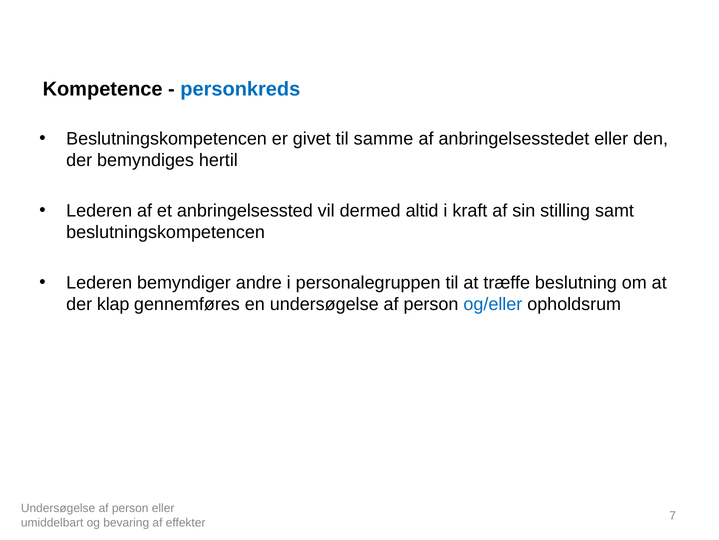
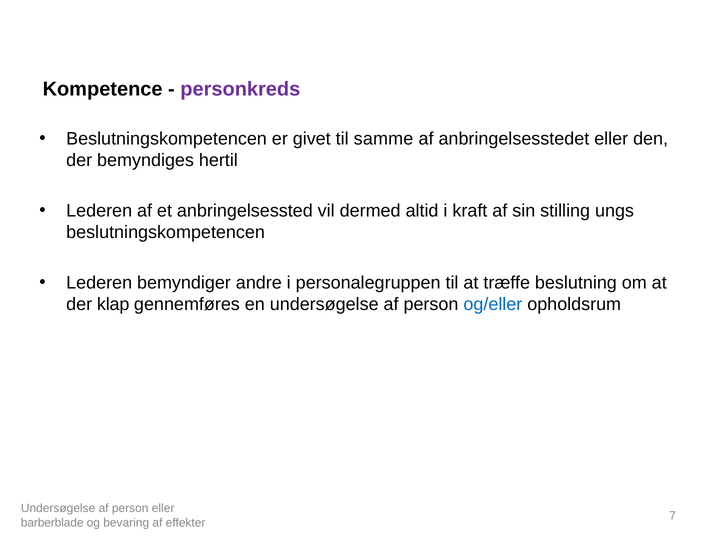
personkreds colour: blue -> purple
samt: samt -> ungs
umiddelbart: umiddelbart -> barberblade
